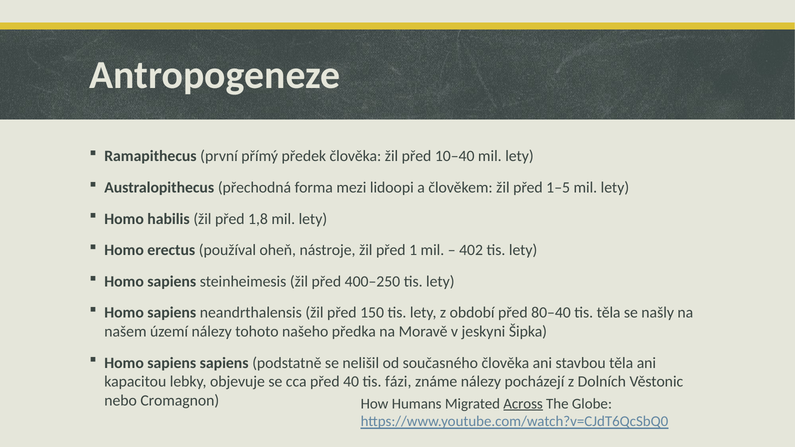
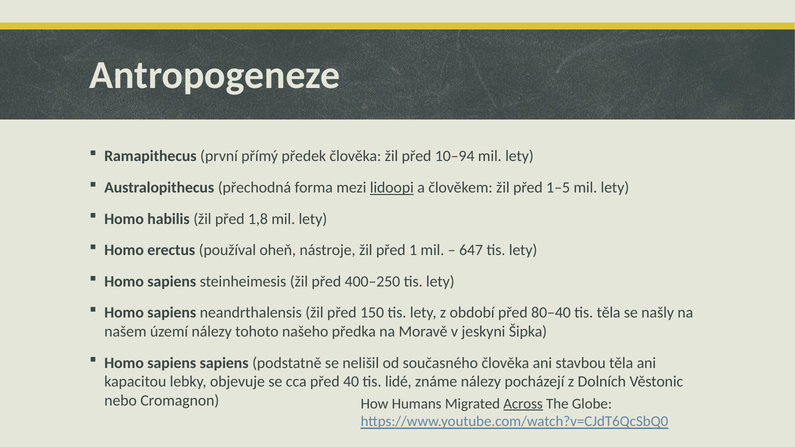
10–40: 10–40 -> 10–94
lidoopi underline: none -> present
402: 402 -> 647
fázi: fázi -> lidé
